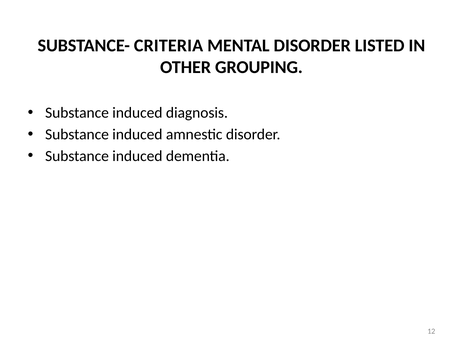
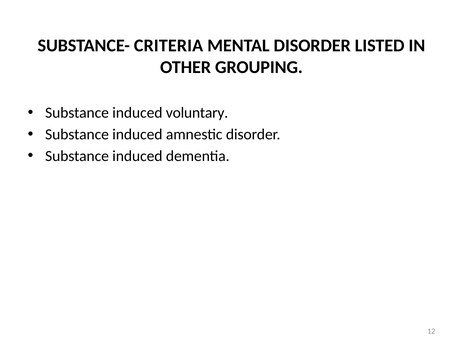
diagnosis: diagnosis -> voluntary
